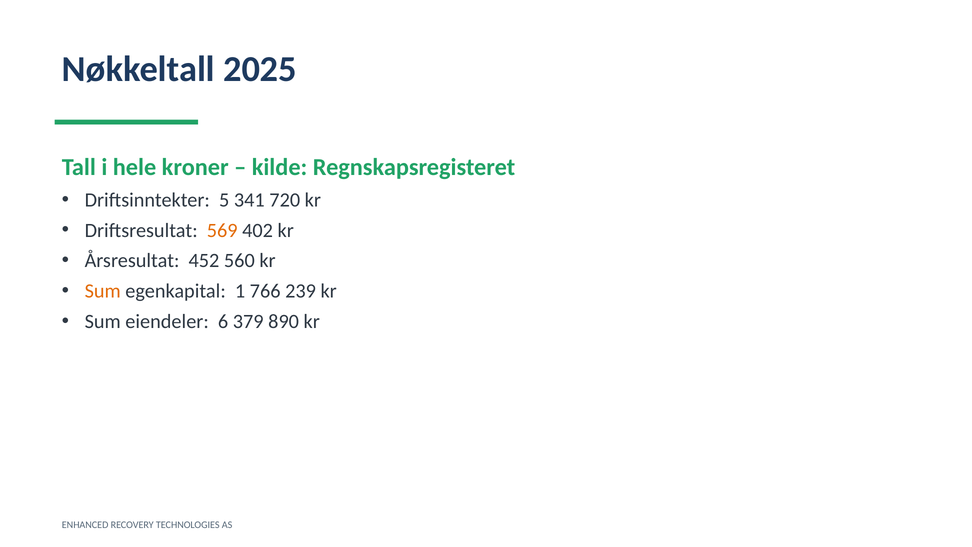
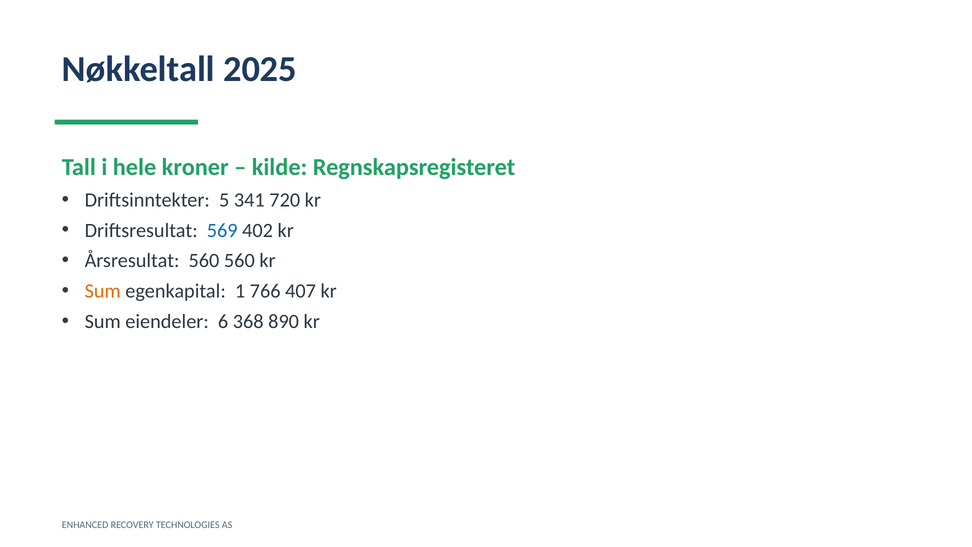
569 colour: orange -> blue
Årsresultat 452: 452 -> 560
239: 239 -> 407
379: 379 -> 368
